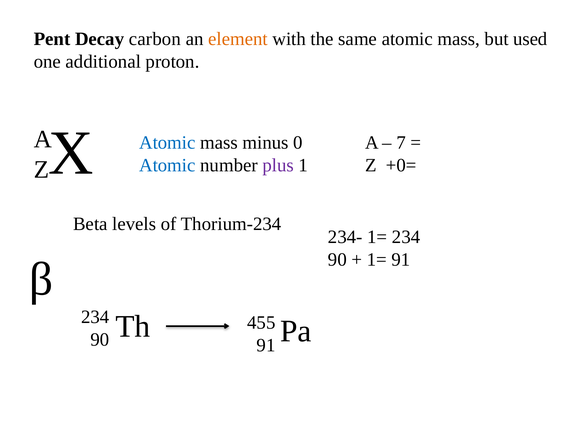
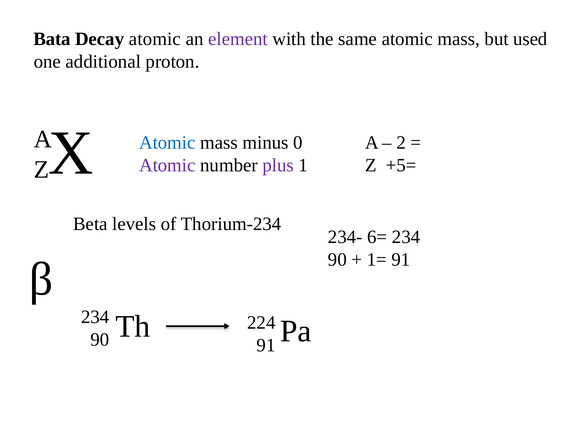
Pent: Pent -> Bata
Decay carbon: carbon -> atomic
element colour: orange -> purple
7: 7 -> 2
Atomic at (167, 165) colour: blue -> purple
+0=: +0= -> +5=
234- 1=: 1= -> 6=
455: 455 -> 224
